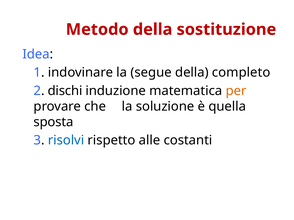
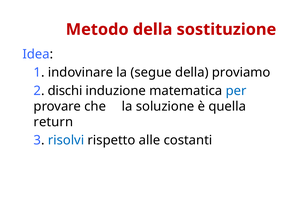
completo: completo -> proviamo
per colour: orange -> blue
sposta: sposta -> return
